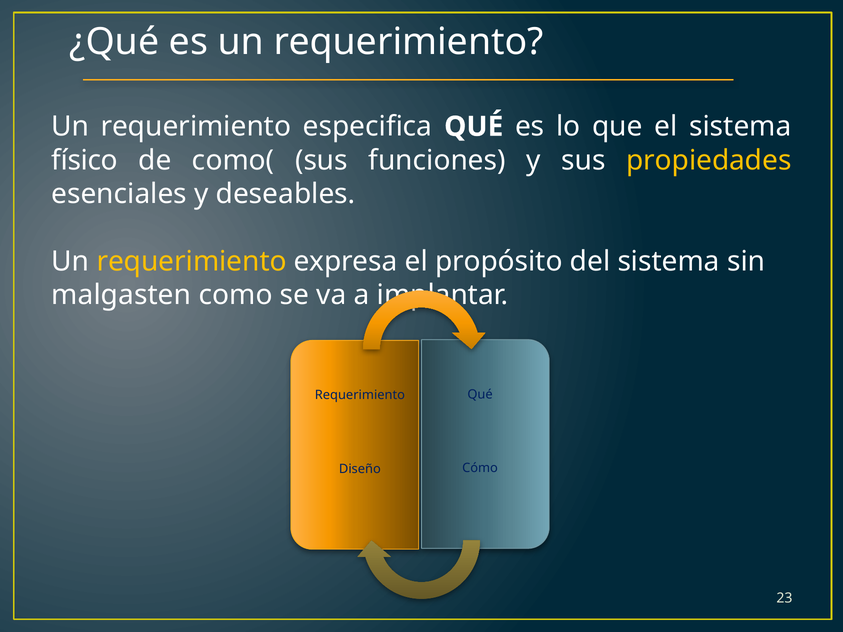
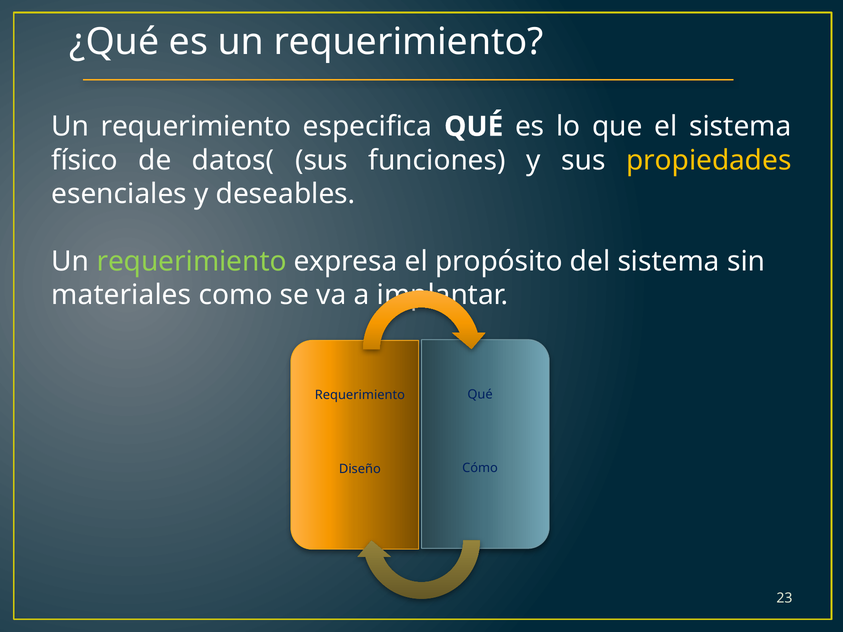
como(: como( -> datos(
requerimiento at (192, 262) colour: yellow -> light green
malgasten: malgasten -> materiales
